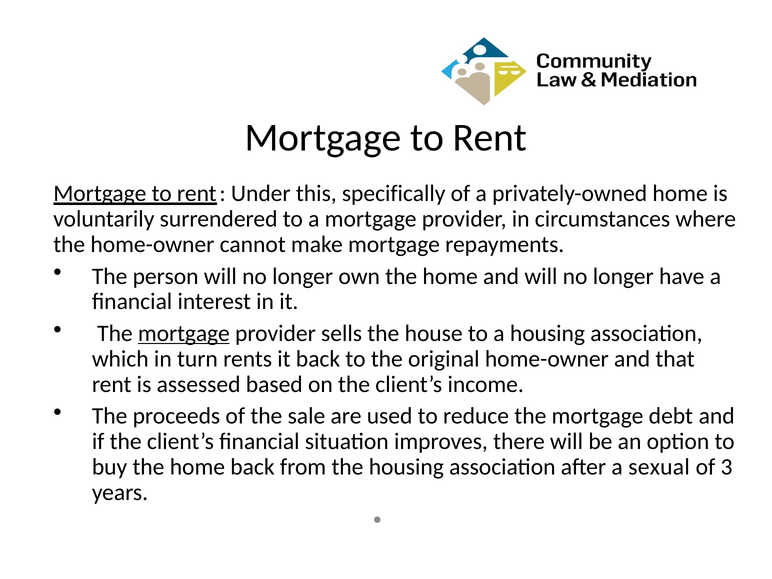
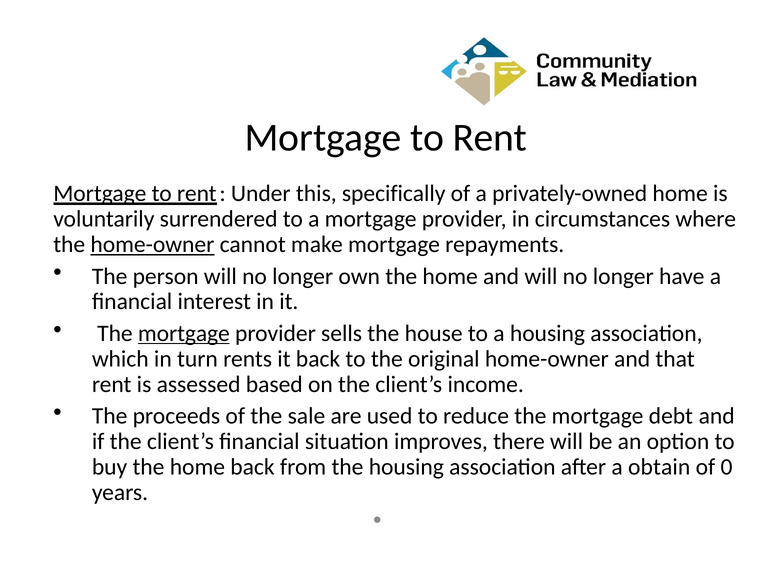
home-owner at (152, 245) underline: none -> present
sexual: sexual -> obtain
3: 3 -> 0
